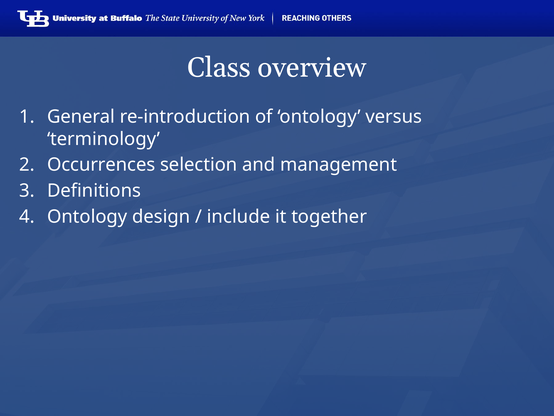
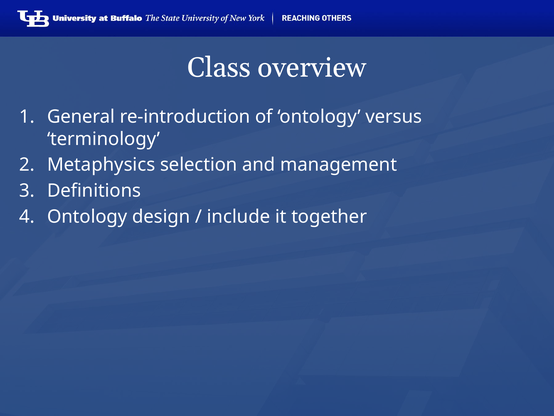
Occurrences: Occurrences -> Metaphysics
